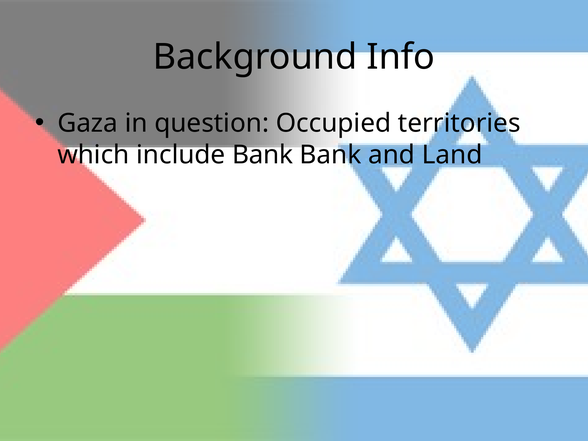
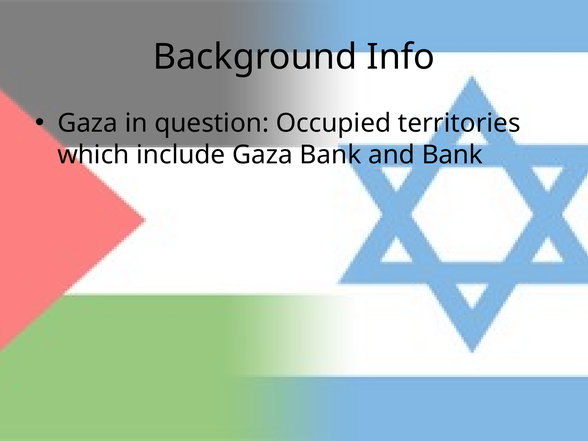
include Bank: Bank -> Gaza
and Land: Land -> Bank
